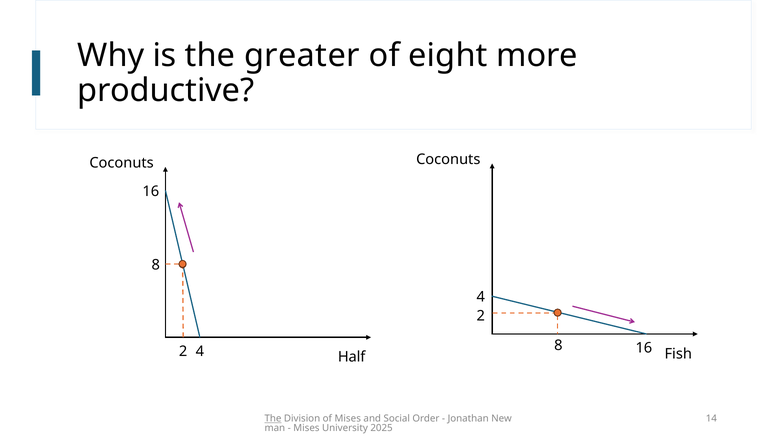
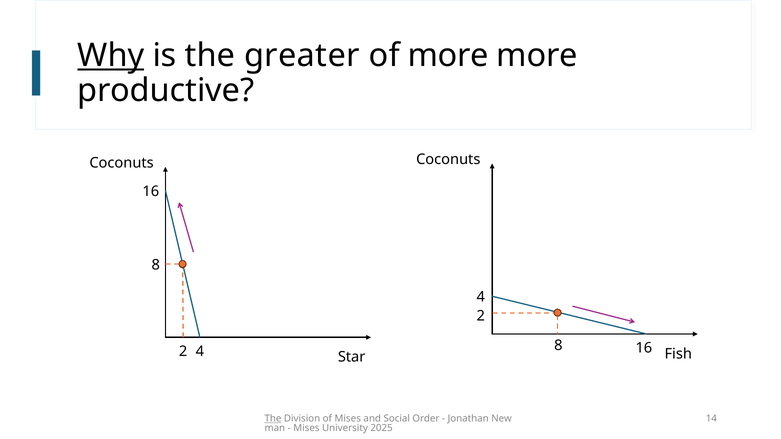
Why underline: none -> present
of eight: eight -> more
Half: Half -> Star
